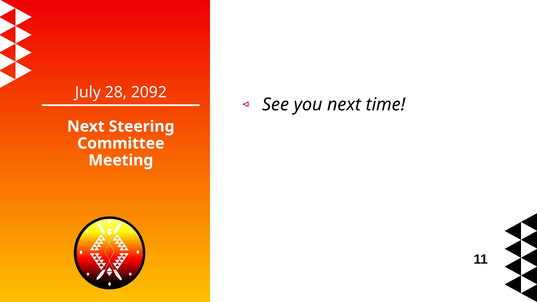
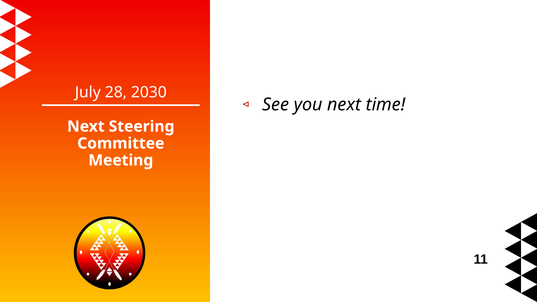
2092: 2092 -> 2030
